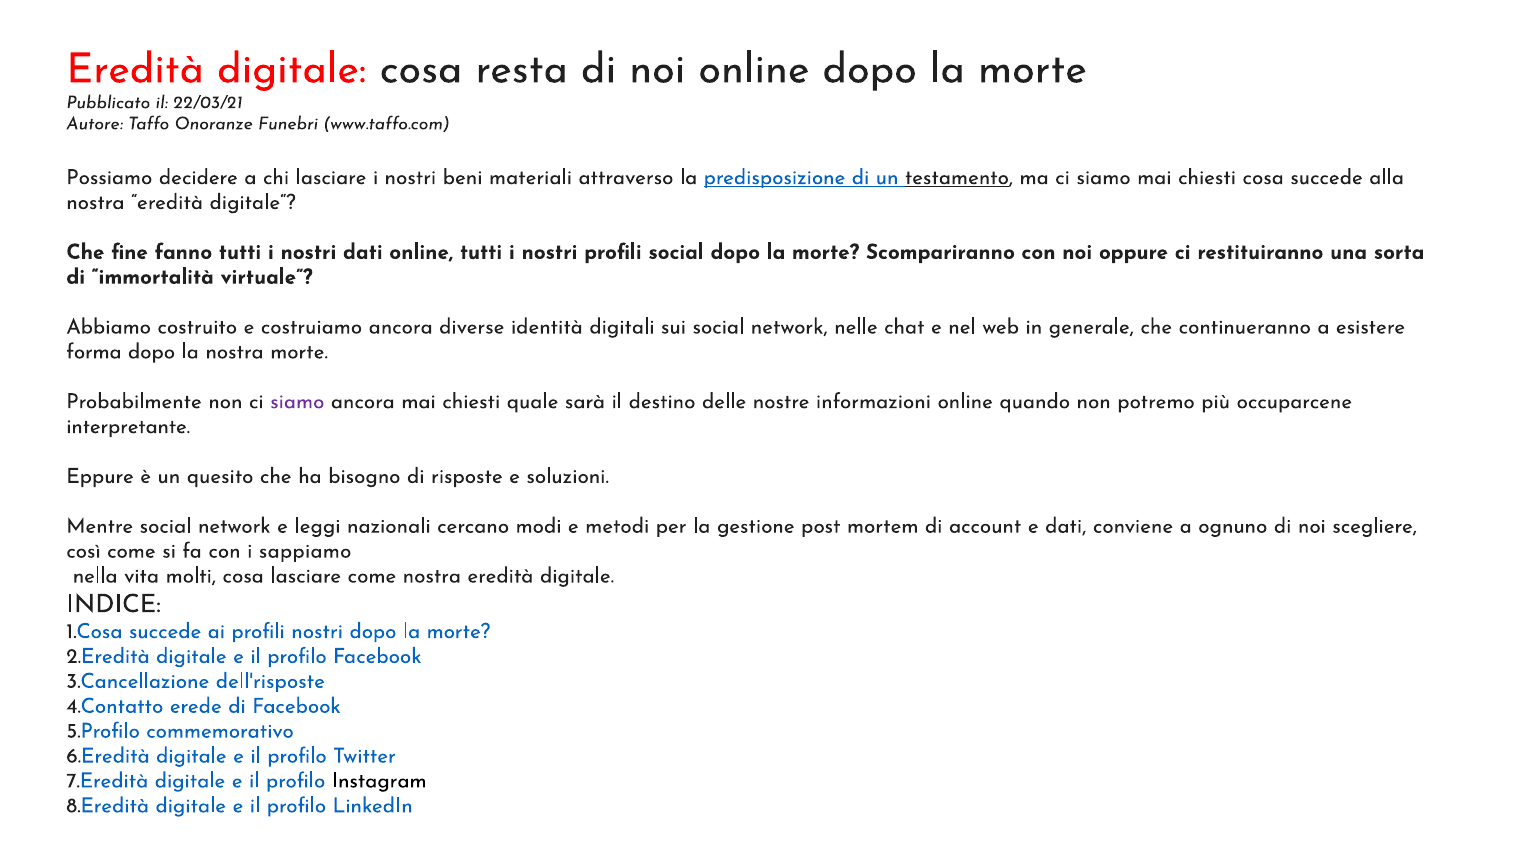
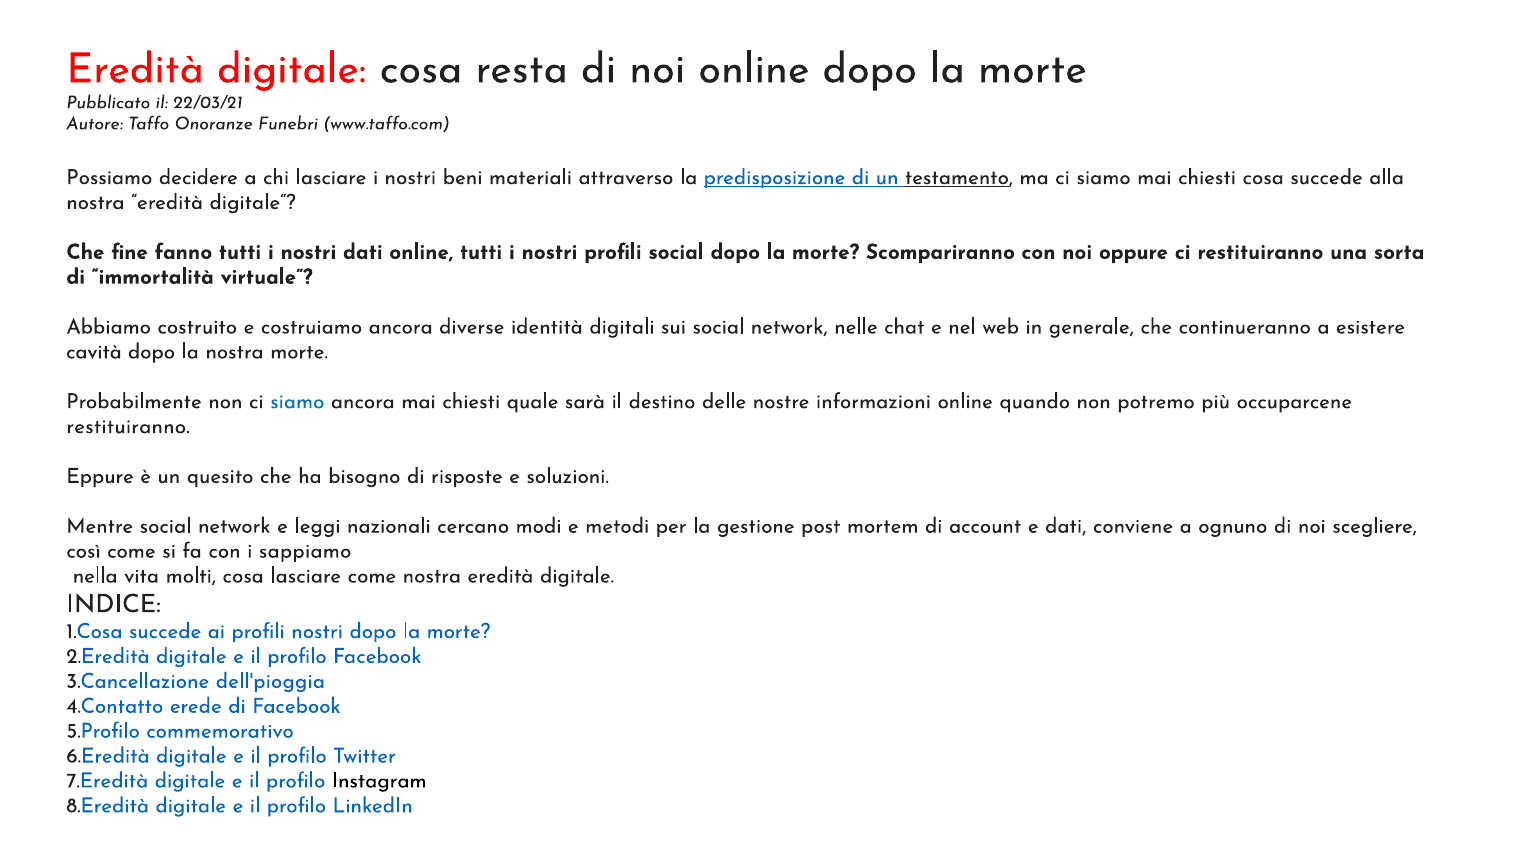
forma: forma -> cavità
siamo at (297, 401) colour: purple -> blue
interpretante at (128, 426): interpretante -> restituiranno
dell'risposte: dell'risposte -> dell'pioggia
